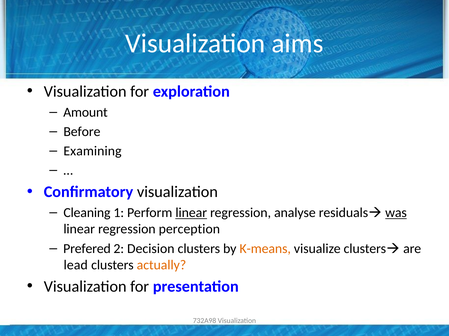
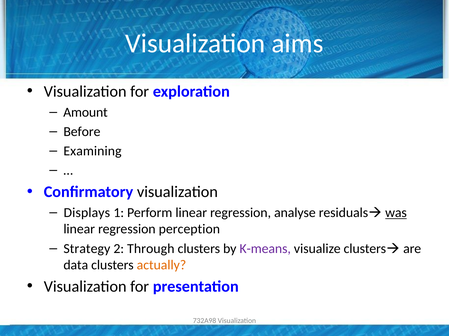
Cleaning: Cleaning -> Displays
linear at (191, 213) underline: present -> none
Prefered: Prefered -> Strategy
Decision: Decision -> Through
K-means colour: orange -> purple
lead: lead -> data
